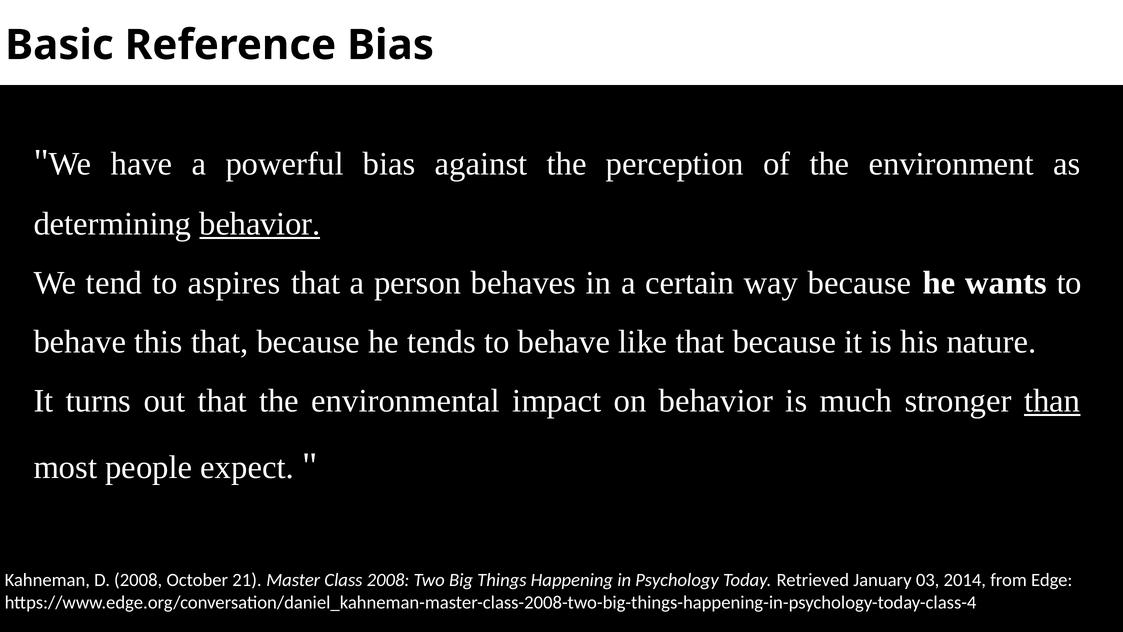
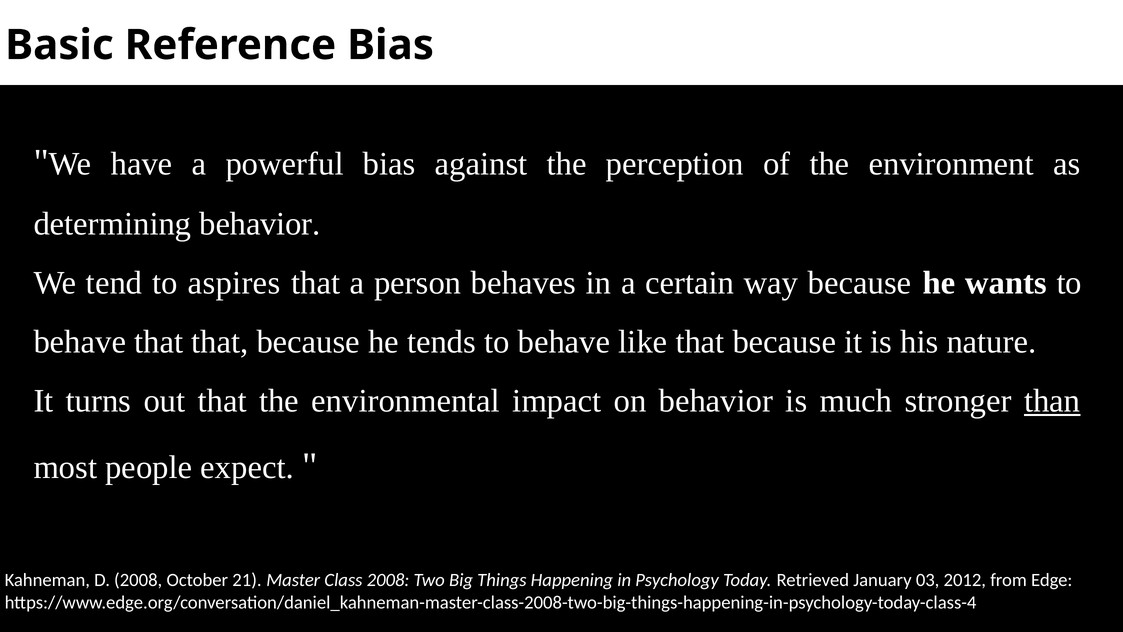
behavior at (260, 224) underline: present -> none
behave this: this -> that
2014: 2014 -> 2012
